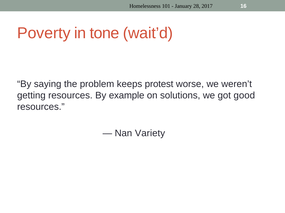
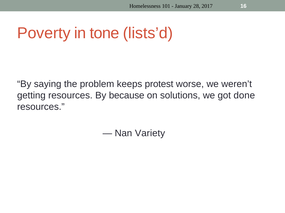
wait’d: wait’d -> lists’d
example: example -> because
good: good -> done
